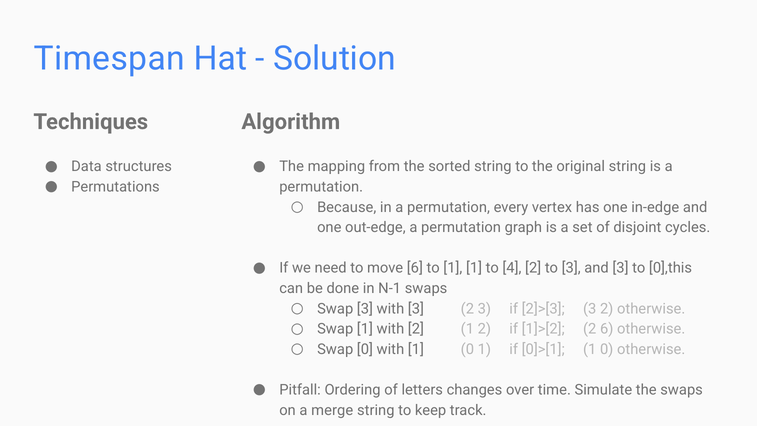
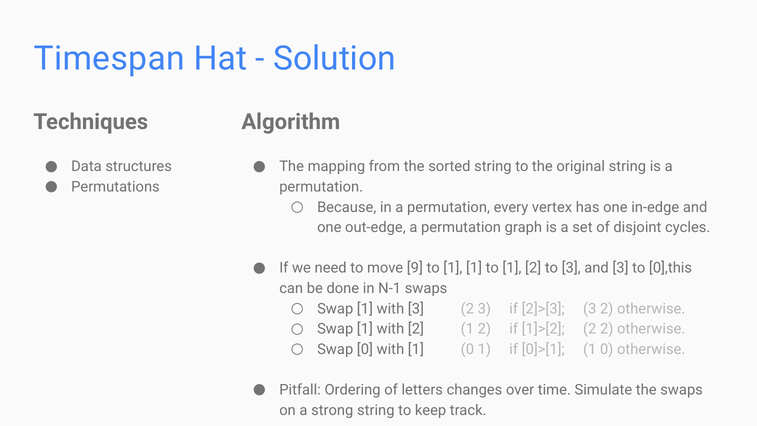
move 6: 6 -> 9
1 to 4: 4 -> 1
3 at (365, 309): 3 -> 1
2 6: 6 -> 2
merge: merge -> strong
